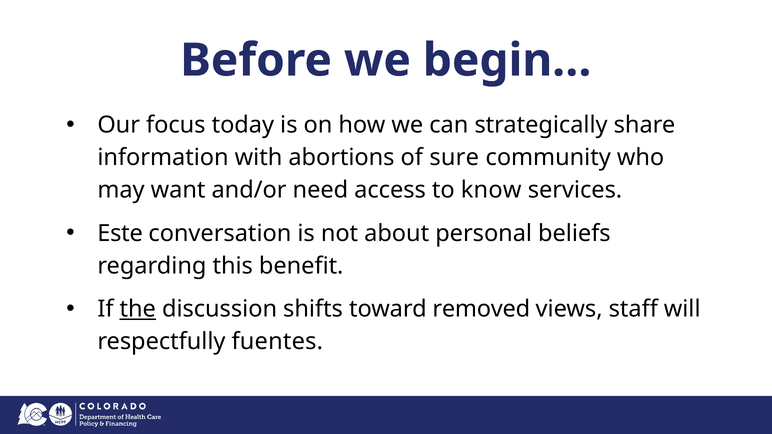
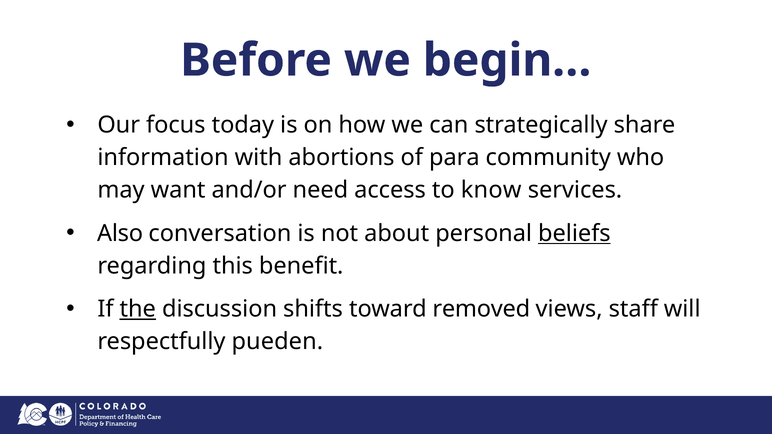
sure: sure -> para
Este: Este -> Also
beliefs underline: none -> present
fuentes: fuentes -> pueden
